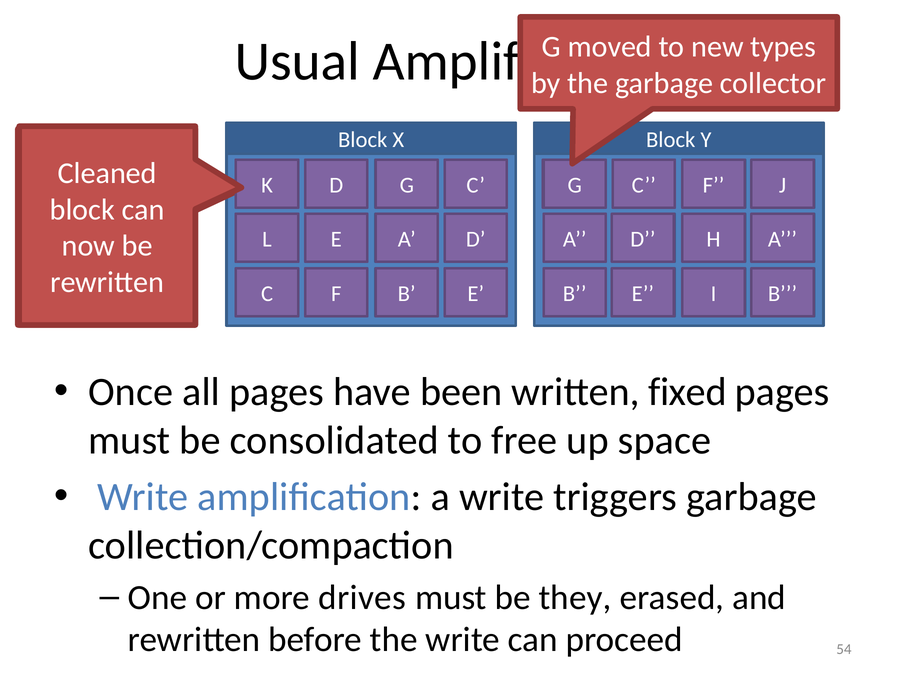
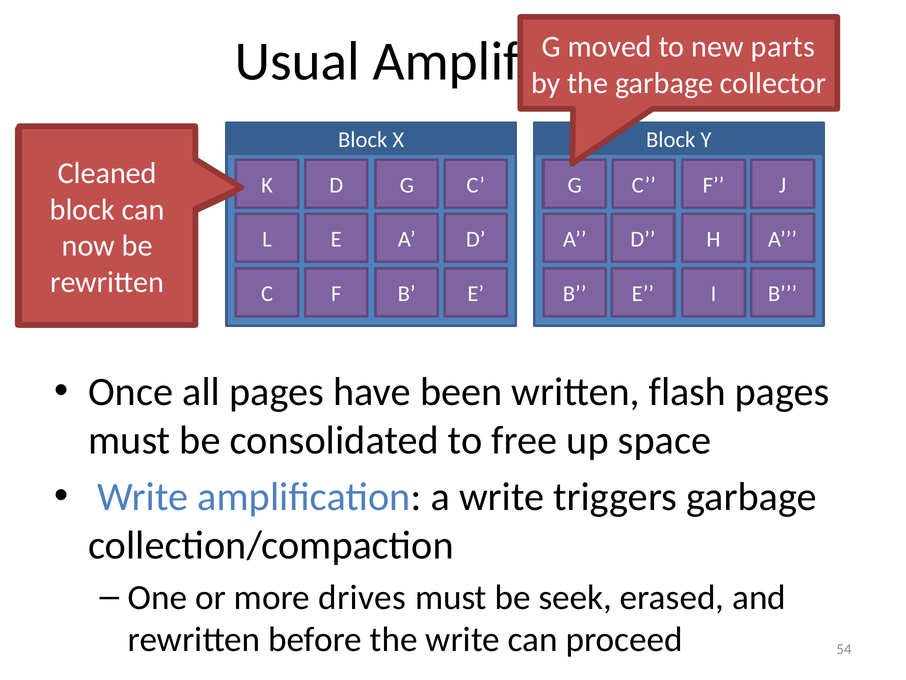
types: types -> parts
fixed: fixed -> flash
they: they -> seek
